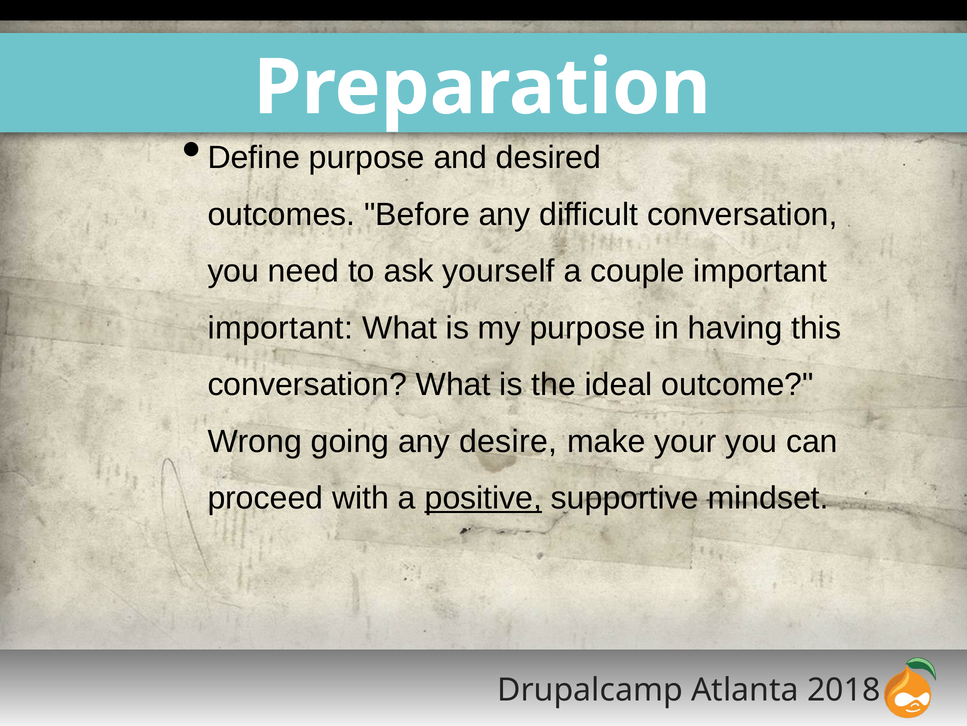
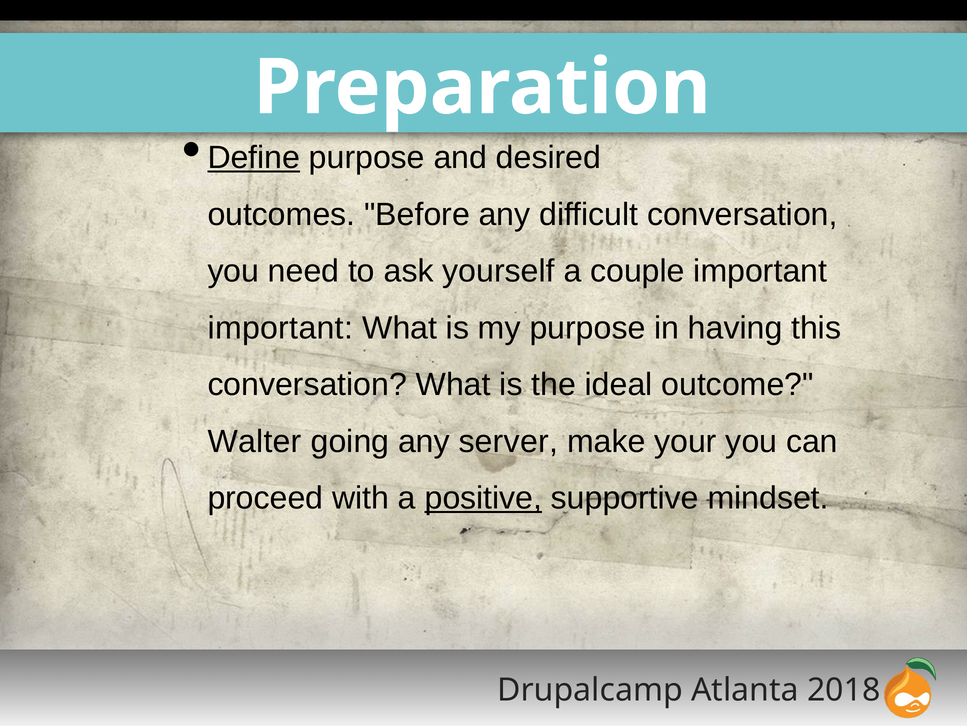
Define underline: none -> present
Wrong: Wrong -> Walter
desire: desire -> server
